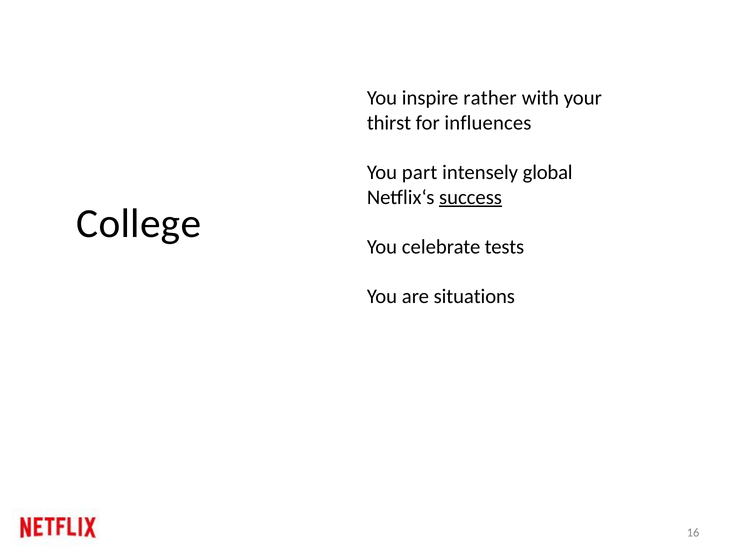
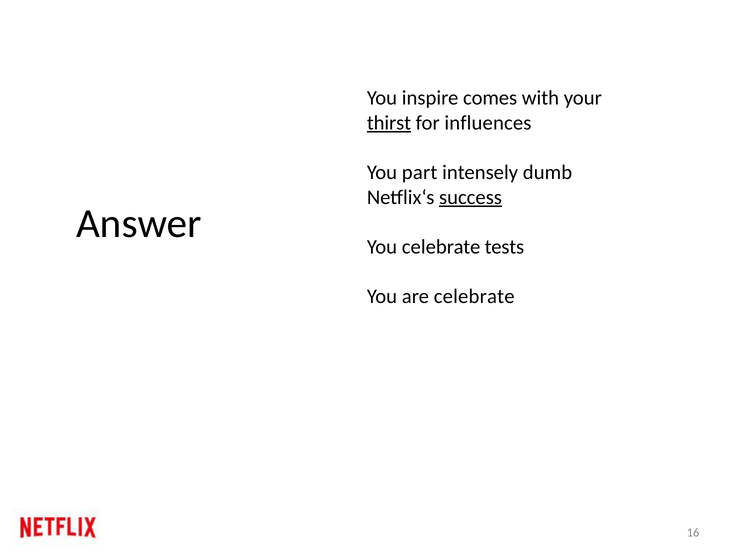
rather: rather -> comes
thirst underline: none -> present
global: global -> dumb
College: College -> Answer
are situations: situations -> celebrate
